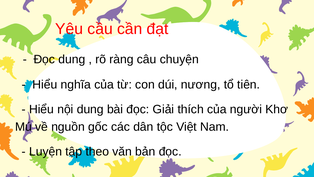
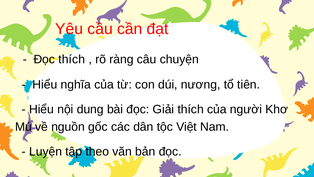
Đọc dung: dung -> thích
